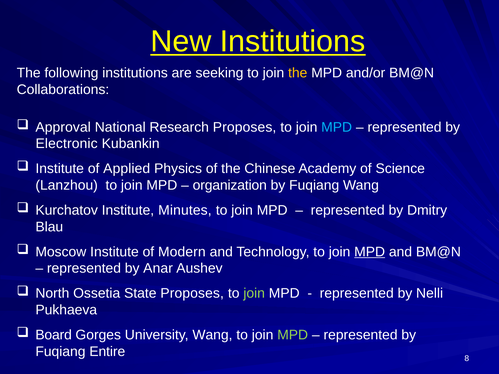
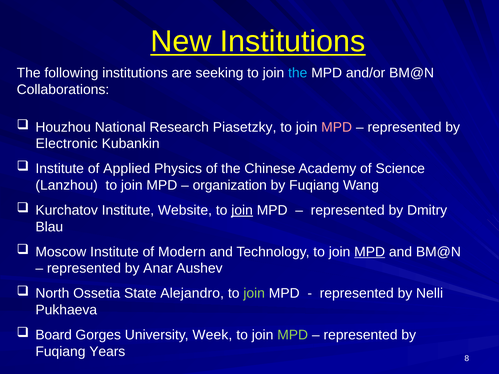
the at (298, 73) colour: yellow -> light blue
Approval: Approval -> Houzhou
Research Proposes: Proposes -> Piasetzky
MPD at (337, 127) colour: light blue -> pink
Minutes: Minutes -> Website
join at (242, 210) underline: none -> present
State Proposes: Proposes -> Alejandro
University Wang: Wang -> Week
Entire: Entire -> Years
